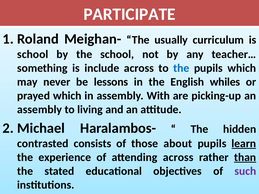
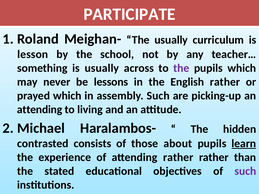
school at (33, 54): school -> lesson
is include: include -> usually
the at (181, 68) colour: blue -> purple
English whiles: whiles -> rather
assembly With: With -> Such
assembly at (40, 110): assembly -> attending
attending across: across -> rather
than underline: present -> none
